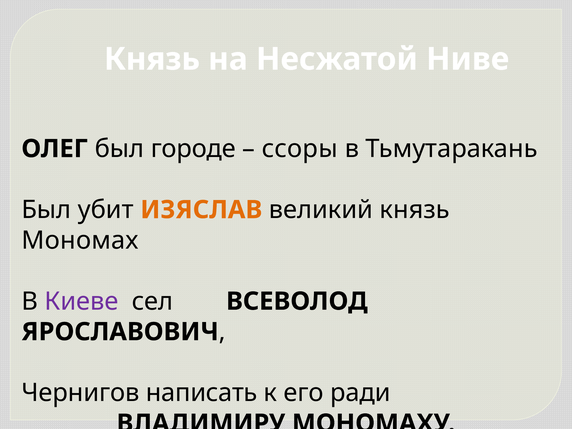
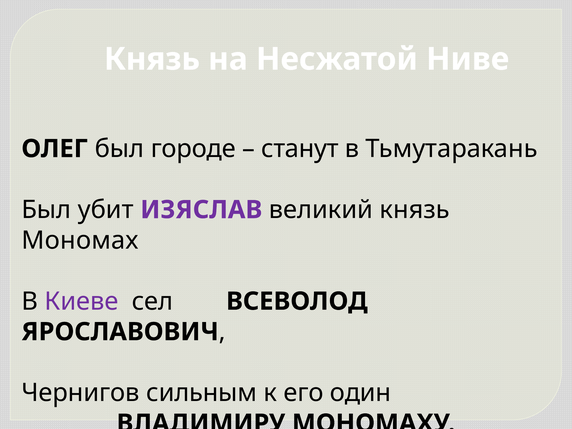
ссоры: ссоры -> станут
ИЗЯСЛАВ colour: orange -> purple
написать: написать -> сильным
ради: ради -> один
